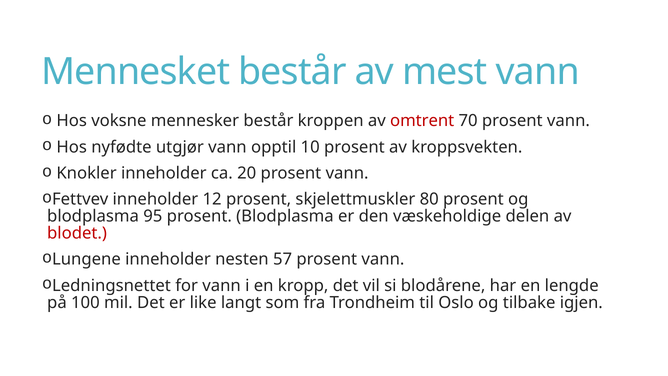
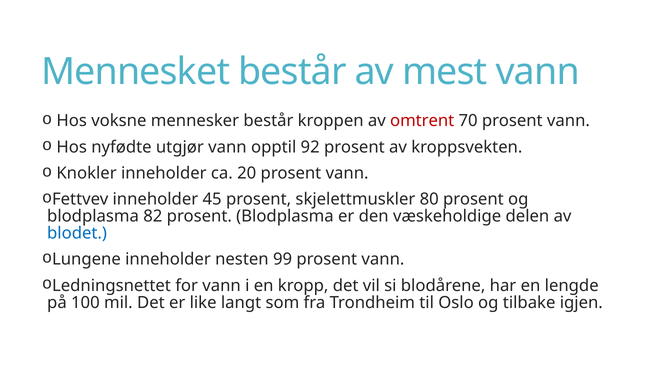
10: 10 -> 92
12: 12 -> 45
95: 95 -> 82
blodet colour: red -> blue
57: 57 -> 99
